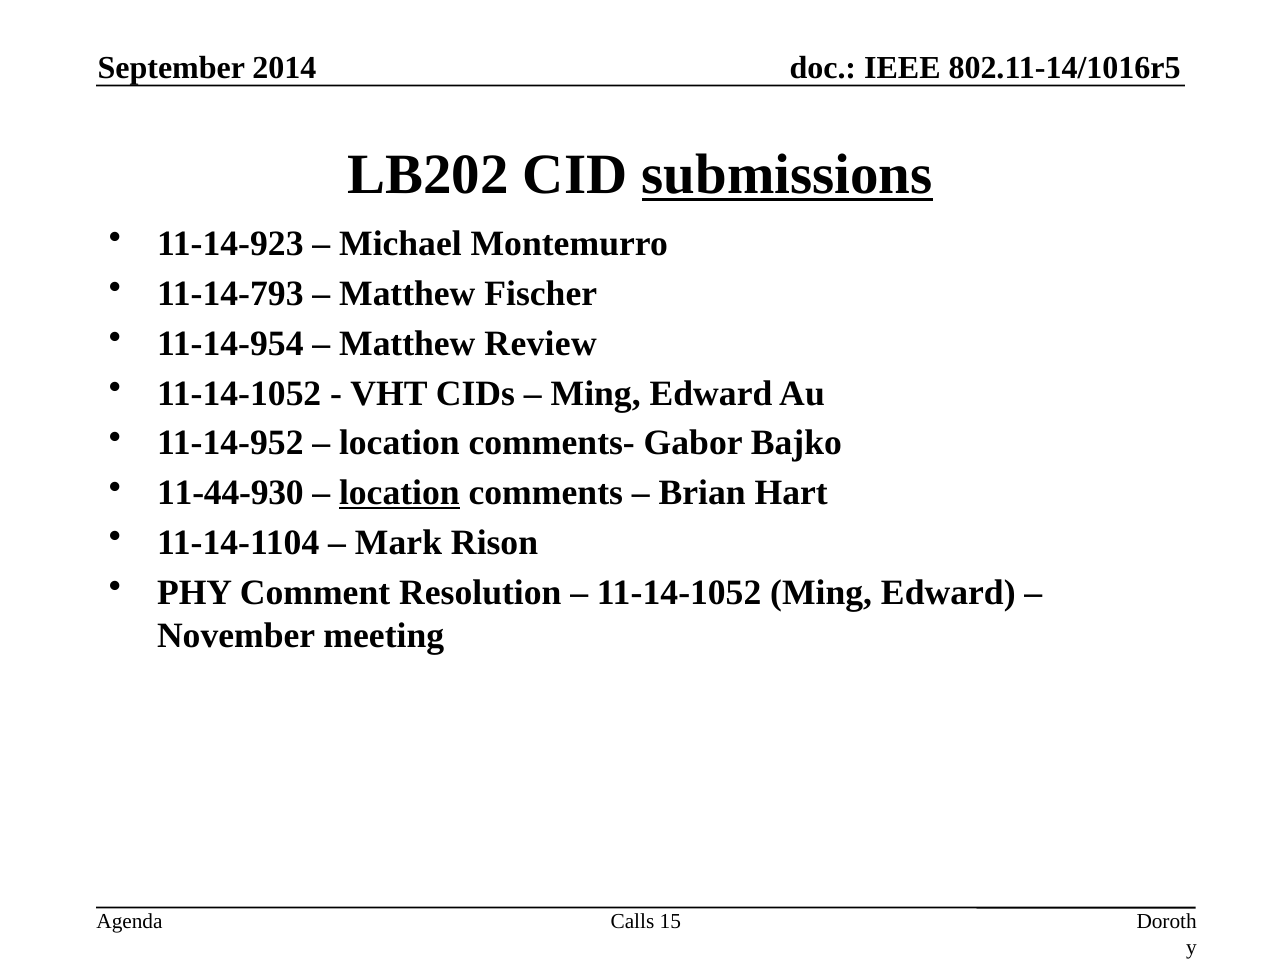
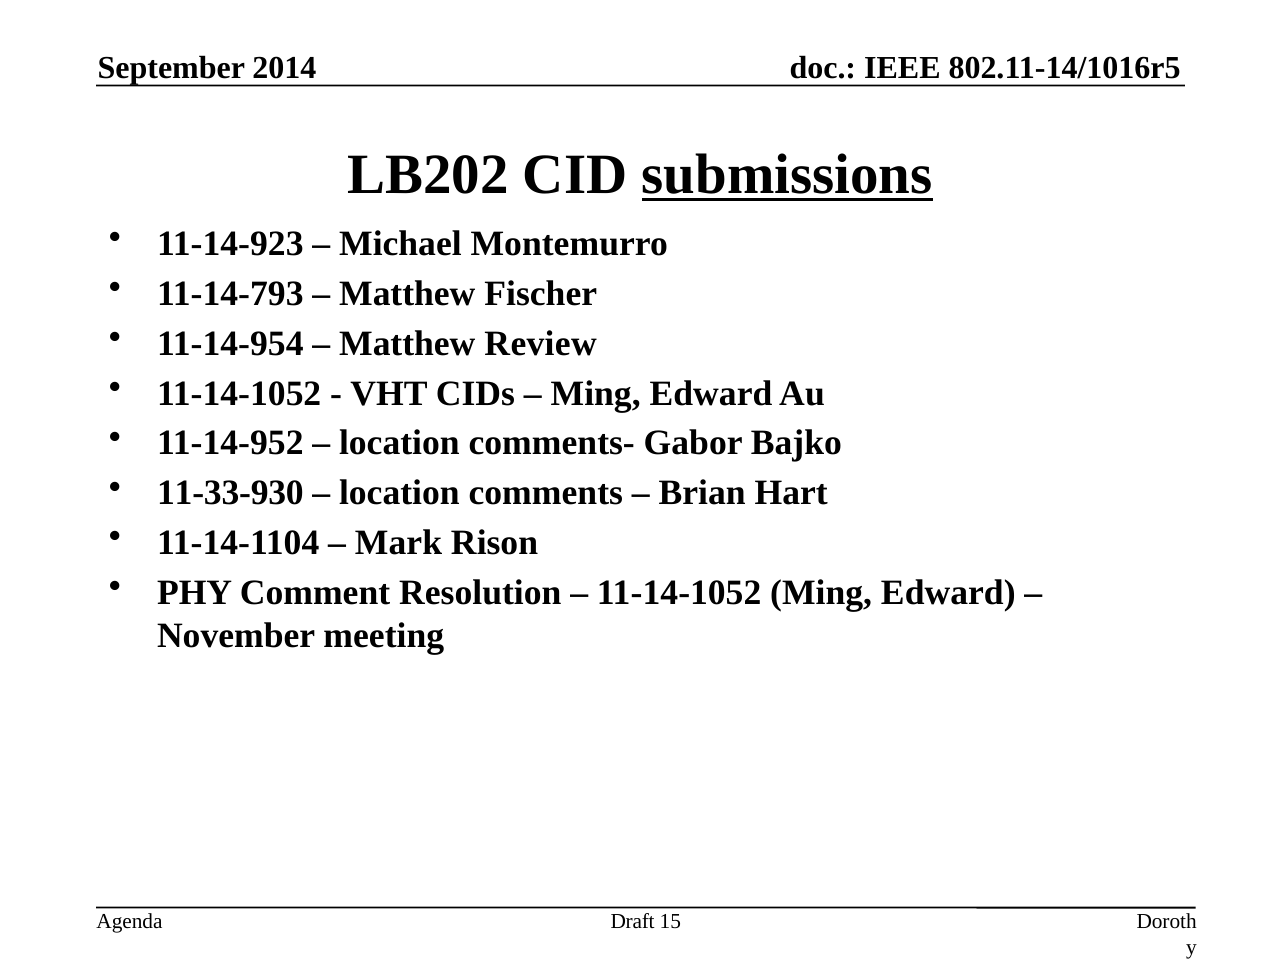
11-44-930: 11-44-930 -> 11-33-930
location at (399, 493) underline: present -> none
Calls: Calls -> Draft
